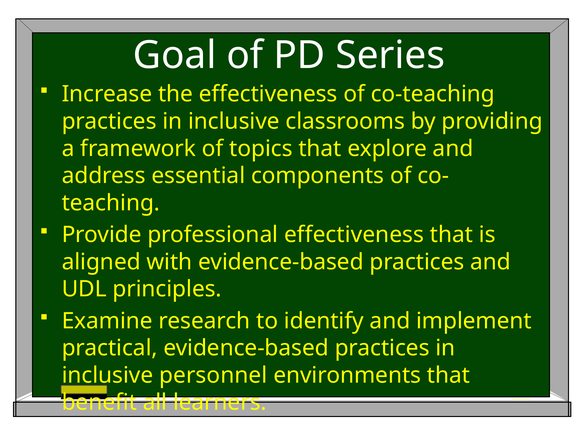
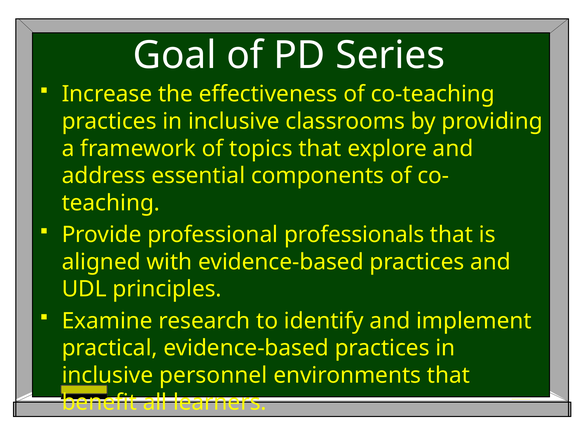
professional effectiveness: effectiveness -> professionals
